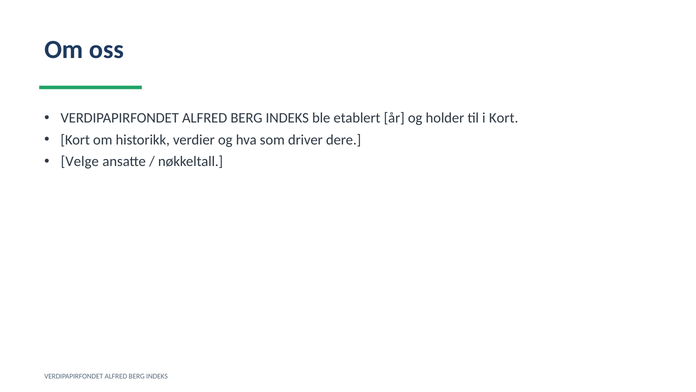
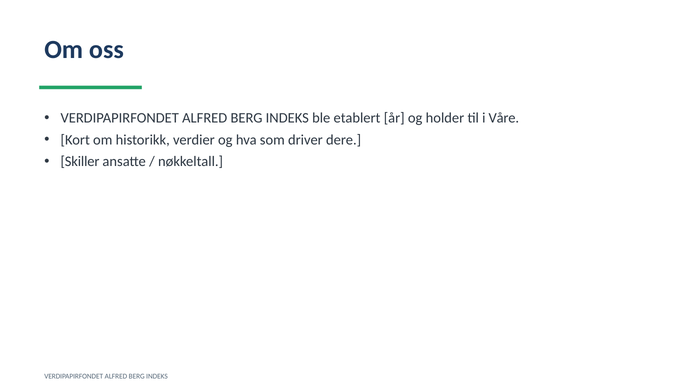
i Kort: Kort -> Våre
Velge: Velge -> Skiller
